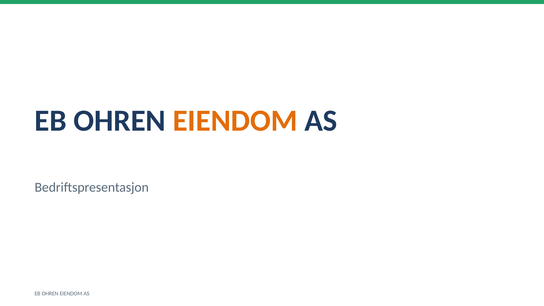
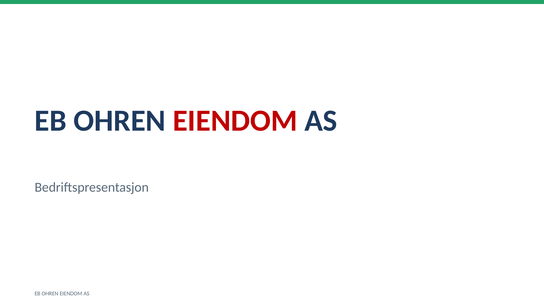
EIENDOM at (235, 121) colour: orange -> red
